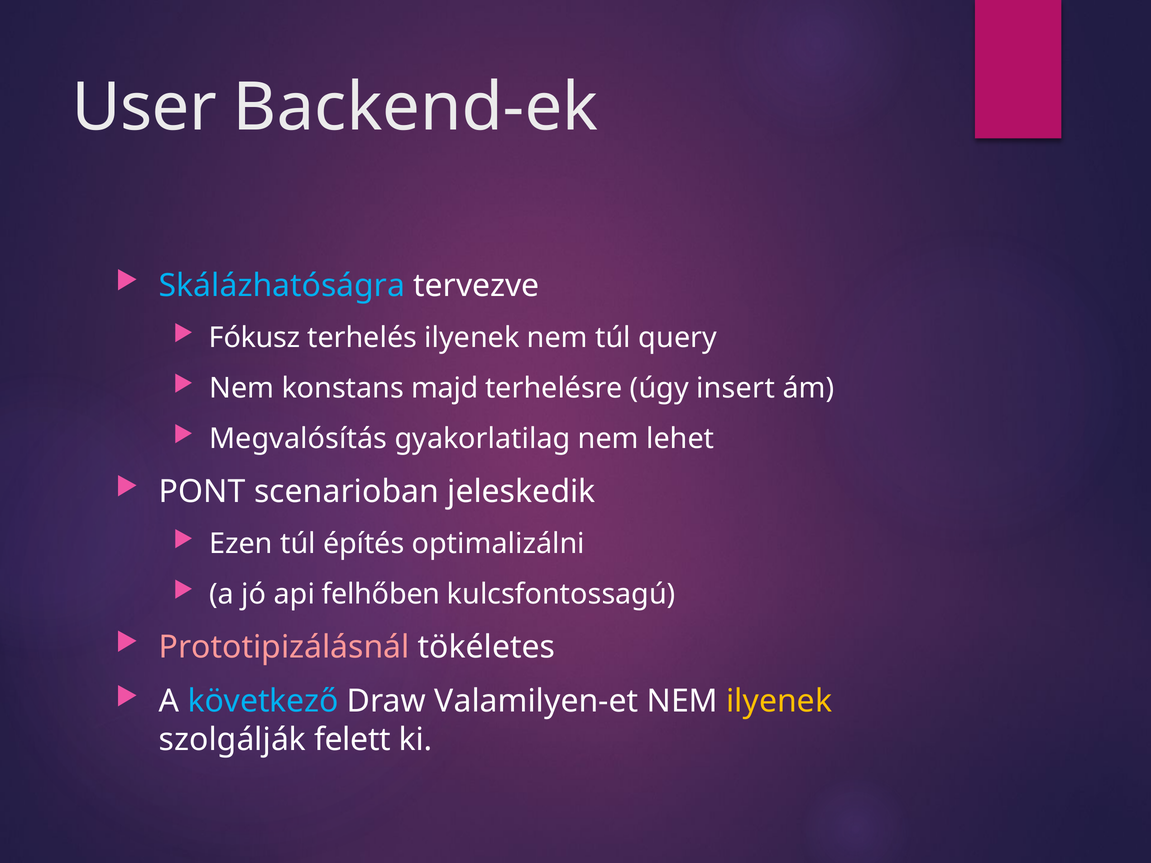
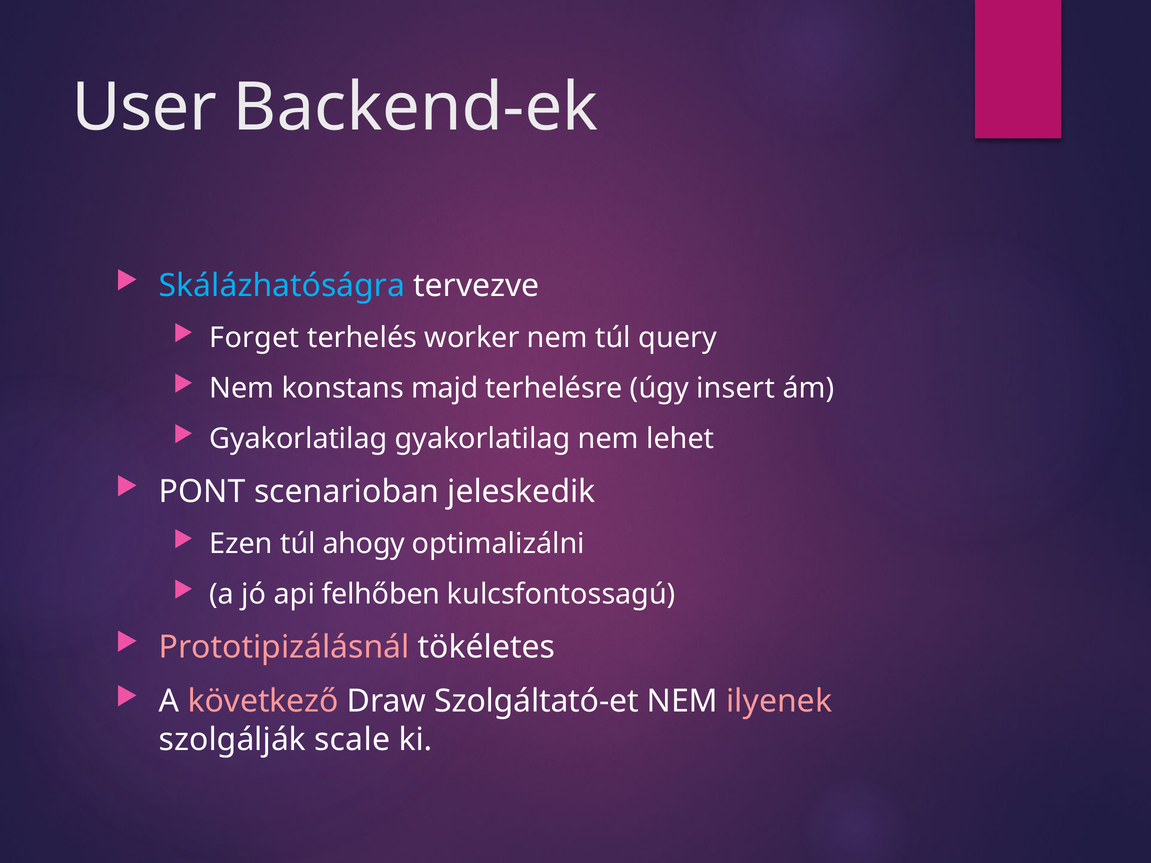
Fókusz: Fókusz -> Forget
terhelés ilyenek: ilyenek -> worker
Megvalósítás at (298, 439): Megvalósítás -> Gyakorlatilag
építés: építés -> ahogy
következő colour: light blue -> pink
Valamilyen-et: Valamilyen-et -> Szolgáltató-et
ilyenek at (779, 702) colour: yellow -> pink
felett: felett -> scale
